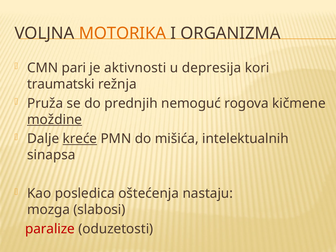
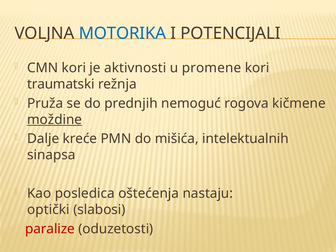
MOTORIKA colour: orange -> blue
ORGANIZMA: ORGANIZMA -> POTENCIJALI
CMN pari: pari -> kori
depresija: depresija -> promene
kreće underline: present -> none
mozga: mozga -> optički
